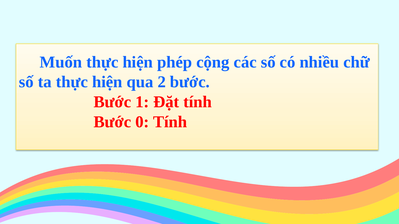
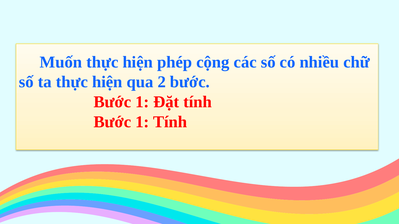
0 at (142, 122): 0 -> 1
